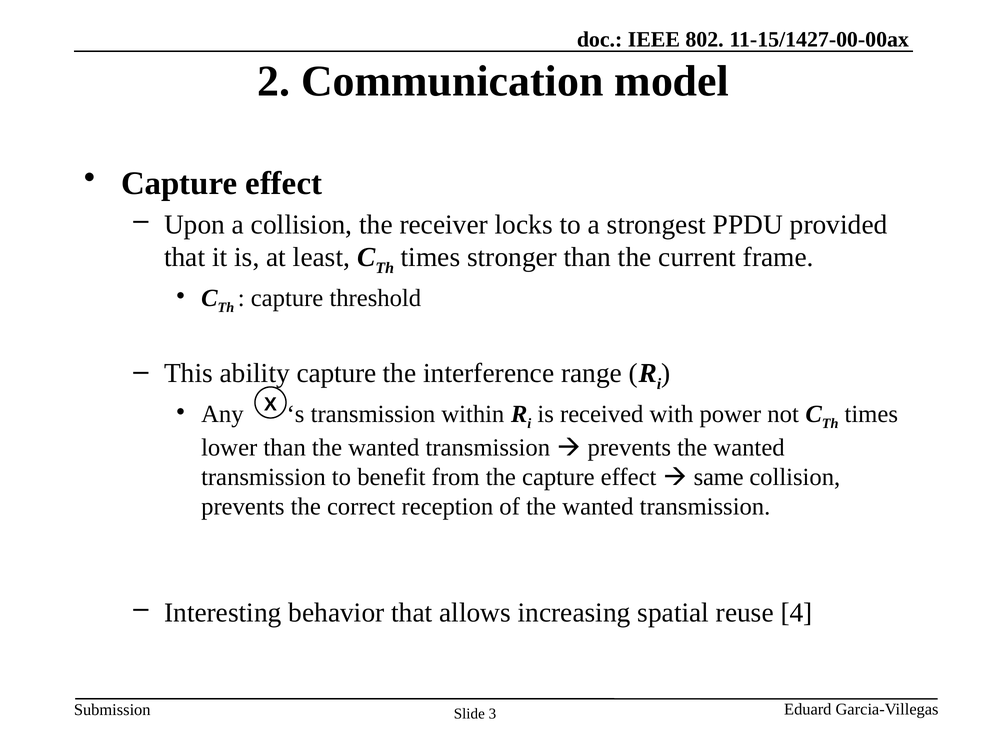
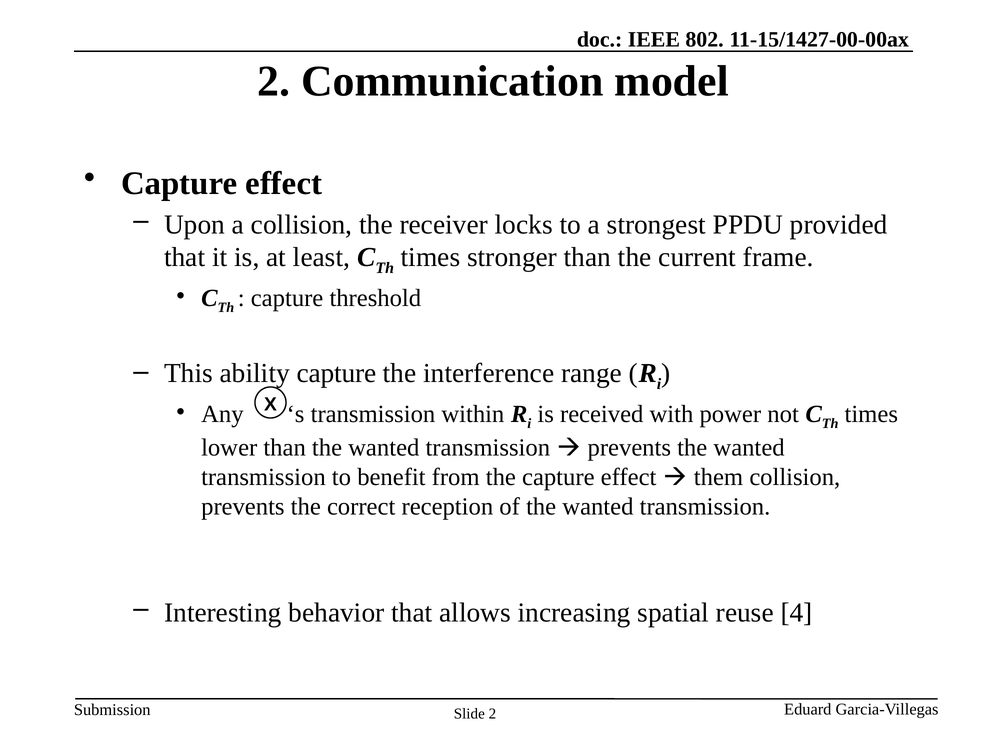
same: same -> them
Slide 3: 3 -> 2
